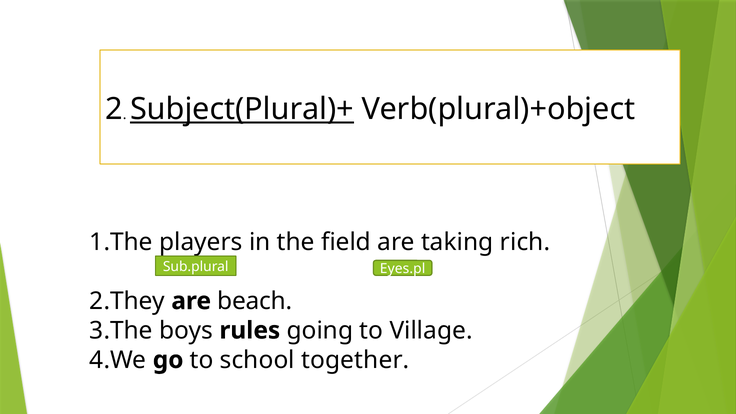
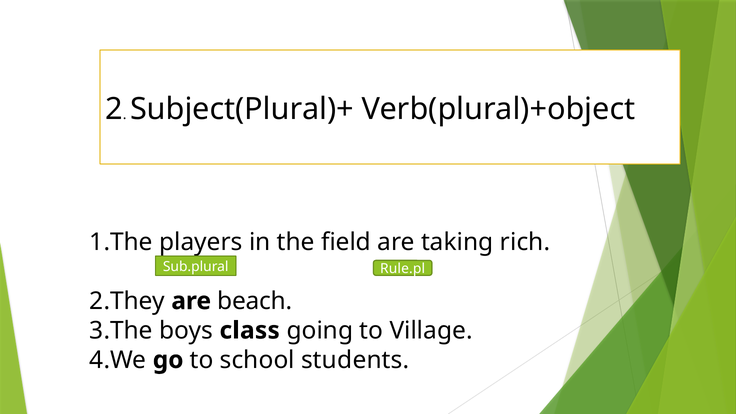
Subject(Plural)+ underline: present -> none
Eyes.pl: Eyes.pl -> Rule.pl
rules: rules -> class
together: together -> students
